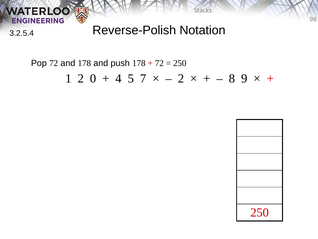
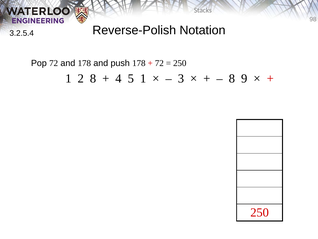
2 0: 0 -> 8
5 7: 7 -> 1
2 at (181, 78): 2 -> 3
